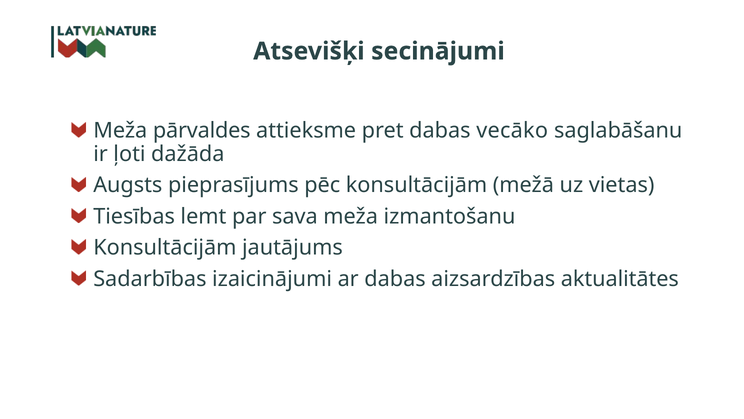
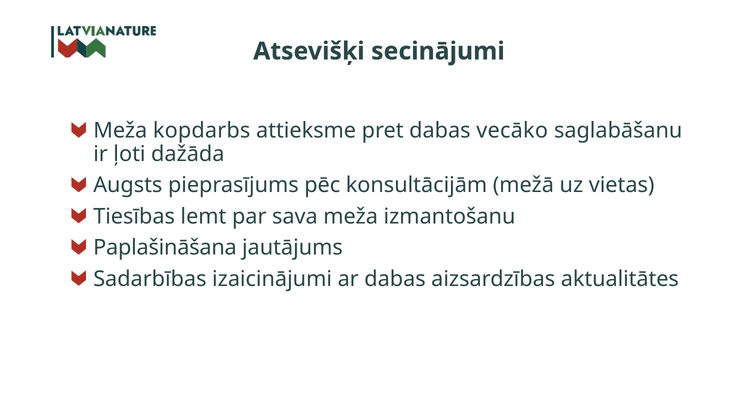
pārvaldes: pārvaldes -> kopdarbs
Konsultācijām at (165, 247): Konsultācijām -> Paplašināšana
